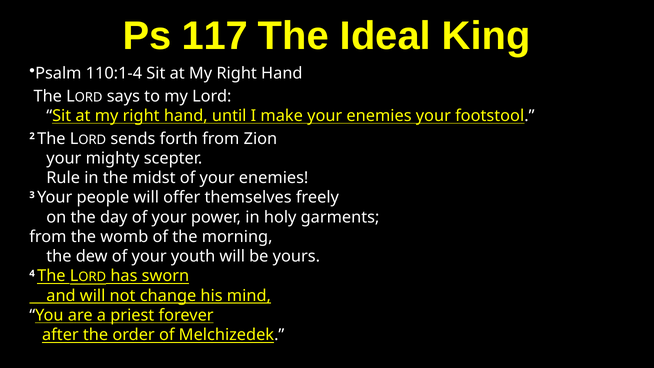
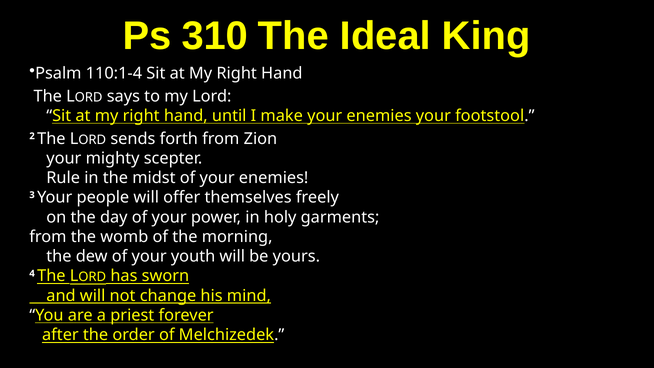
117: 117 -> 310
